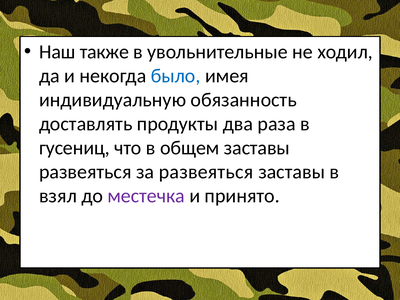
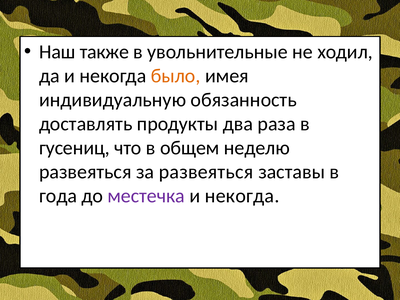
было colour: blue -> orange
общем заставы: заставы -> неделю
взял: взял -> года
принято at (242, 196): принято -> некогда
